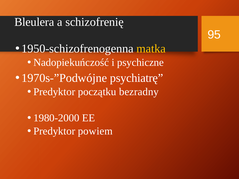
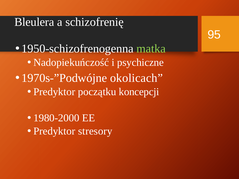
matka colour: yellow -> light green
psychiatrę: psychiatrę -> okolicach
bezradny: bezradny -> koncepcji
powiem: powiem -> stresory
